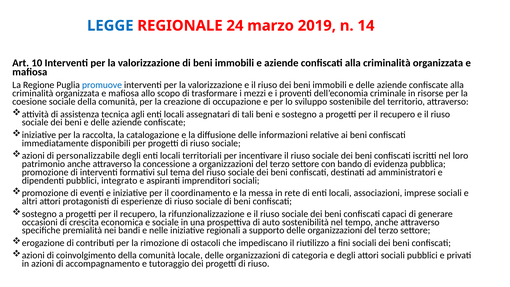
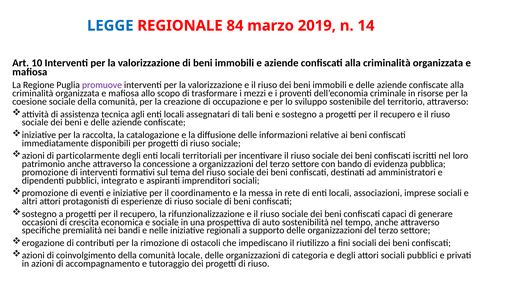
24: 24 -> 84
promuove colour: blue -> purple
personalizzabile: personalizzabile -> particolarmente
